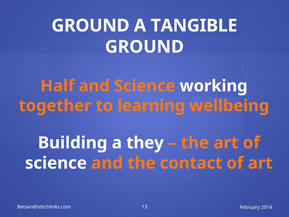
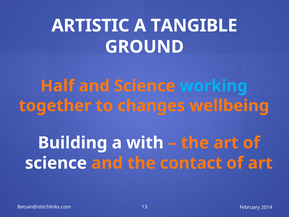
GROUND at (90, 26): GROUND -> ARTISTIC
working colour: white -> light blue
learning: learning -> changes
they: they -> with
